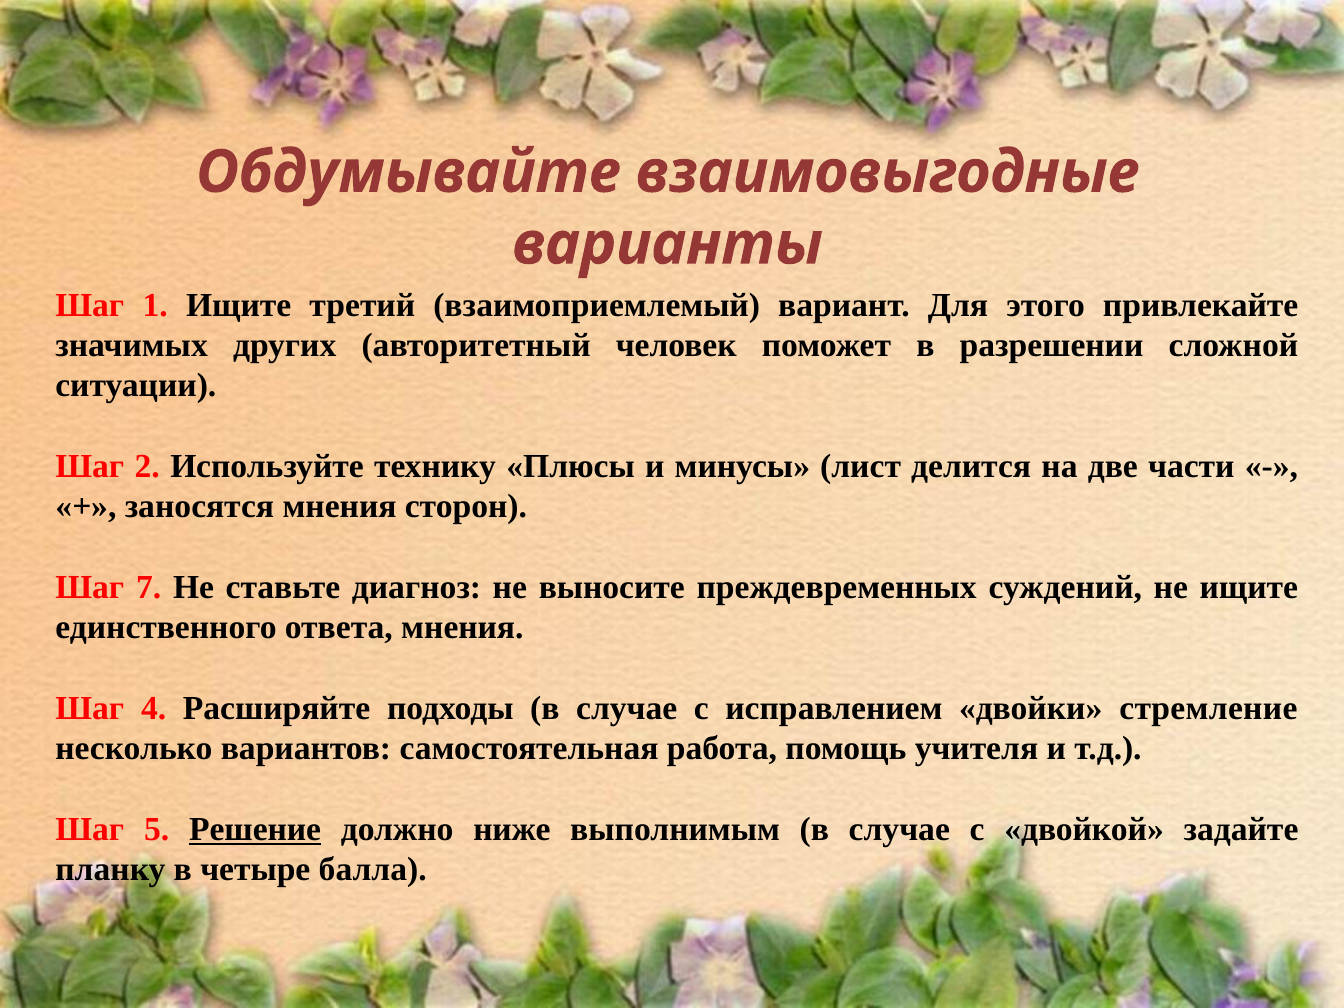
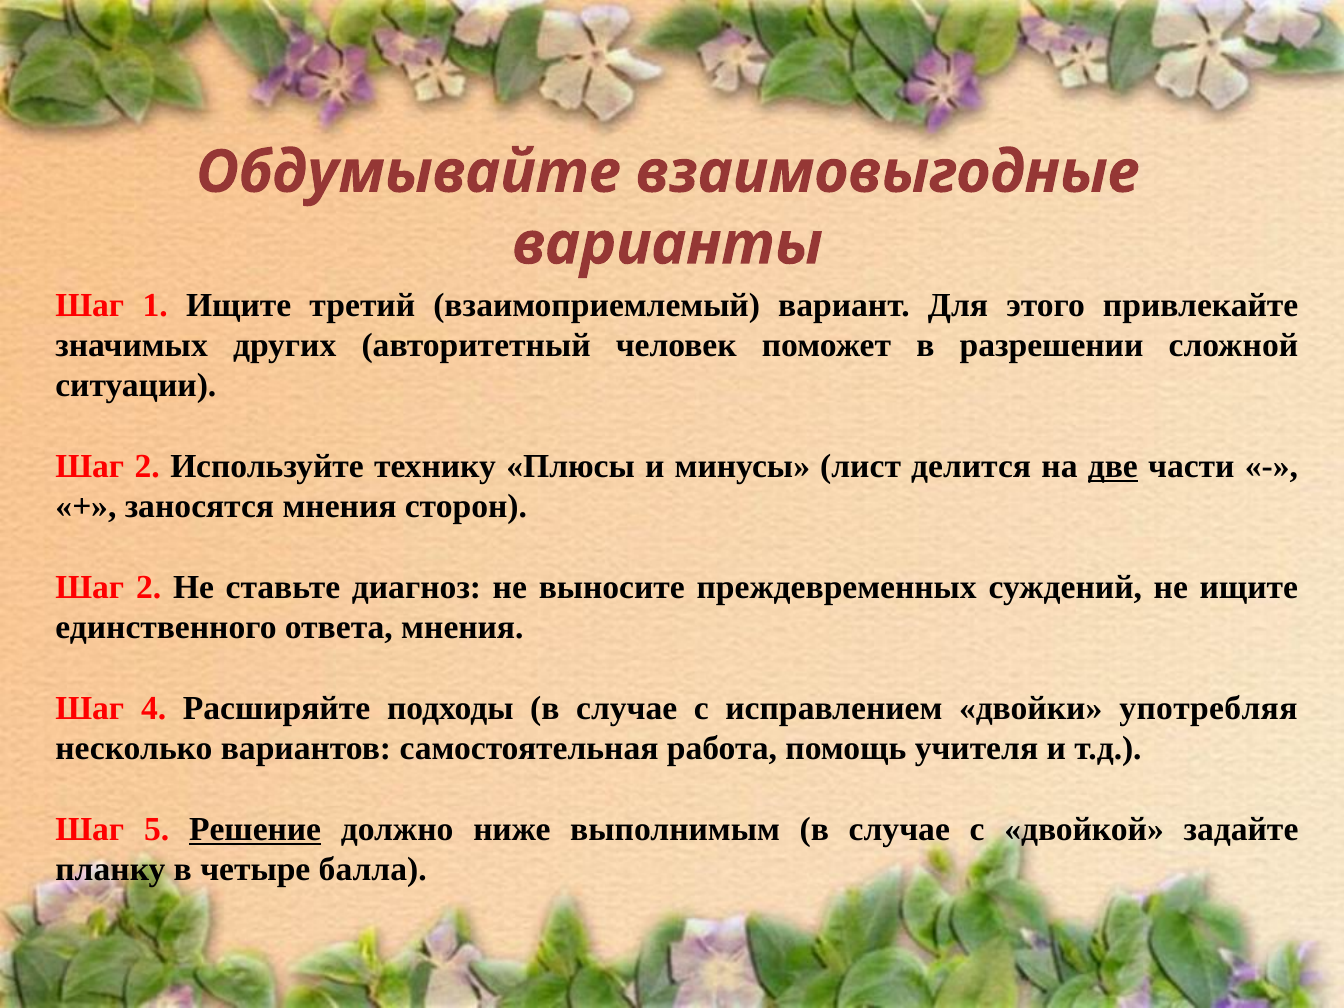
две underline: none -> present
7 at (149, 587): 7 -> 2
стремление: стремление -> употребляя
